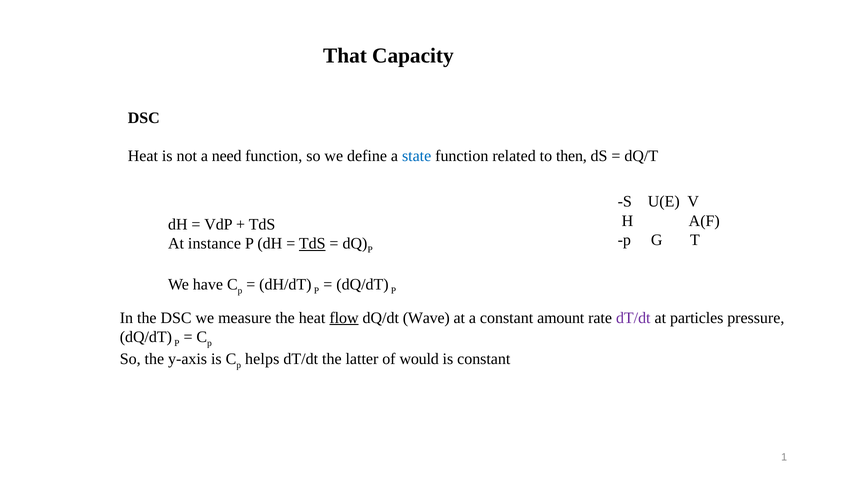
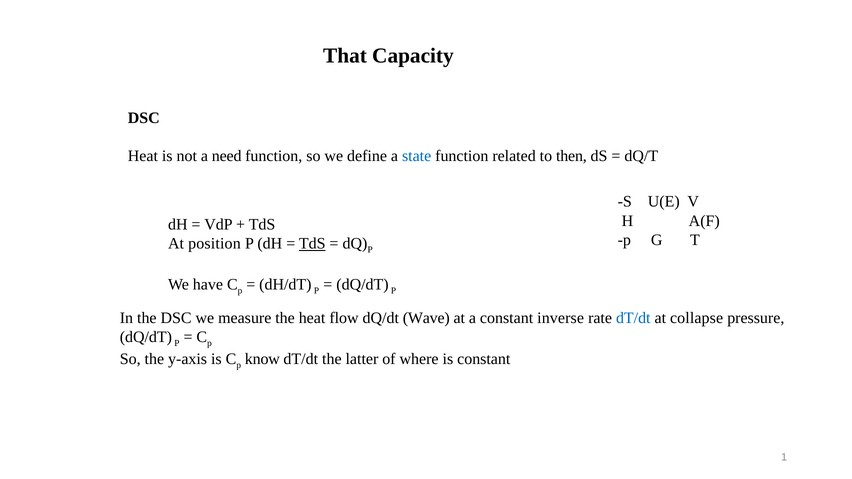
instance: instance -> position
flow underline: present -> none
amount: amount -> inverse
dT/dt at (633, 318) colour: purple -> blue
particles: particles -> collapse
helps: helps -> know
would: would -> where
